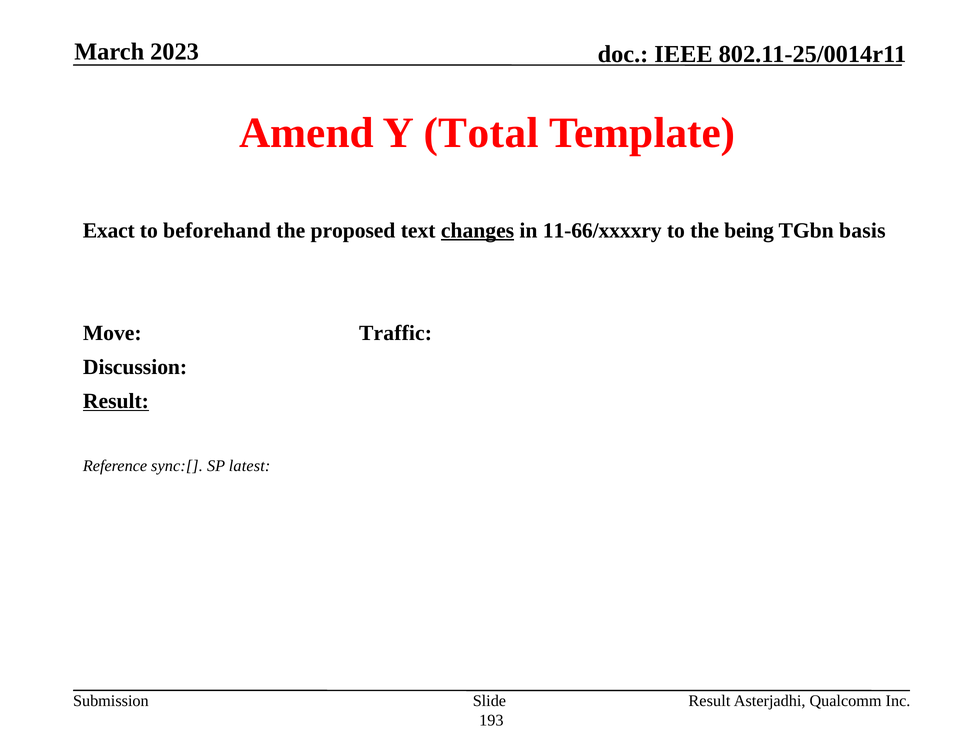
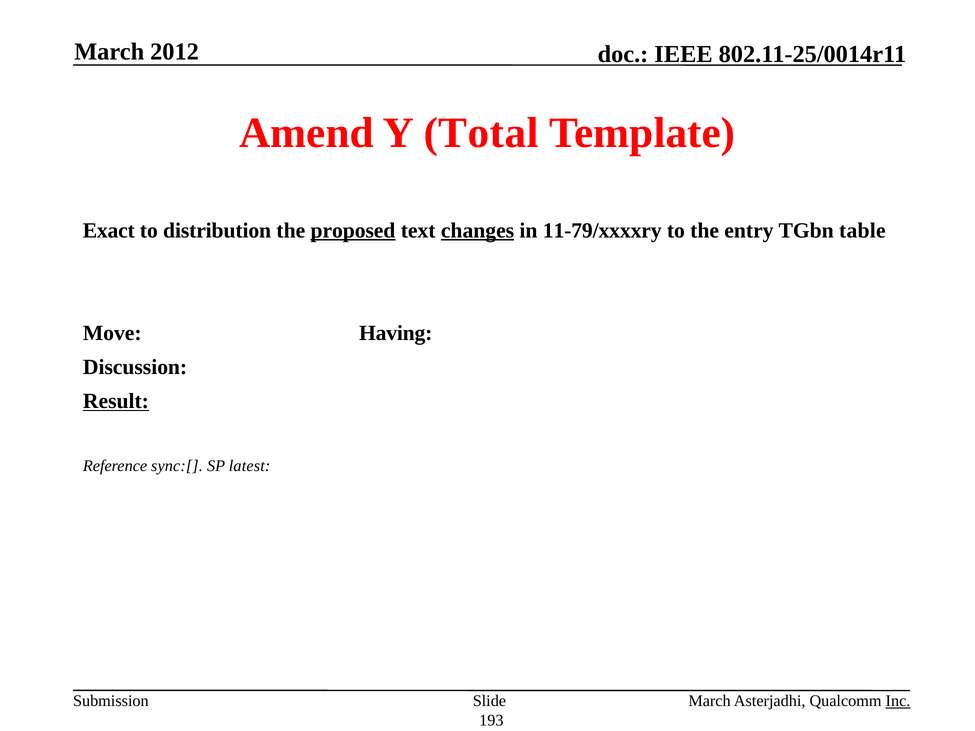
2023: 2023 -> 2012
beforehand: beforehand -> distribution
proposed underline: none -> present
11-66/xxxxry: 11-66/xxxxry -> 11-79/xxxxry
being: being -> entry
basis: basis -> table
Traffic: Traffic -> Having
Result at (709, 701): Result -> March
Inc underline: none -> present
